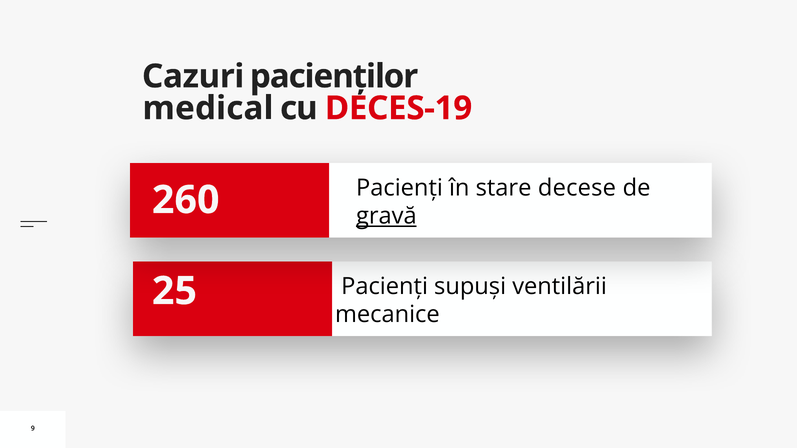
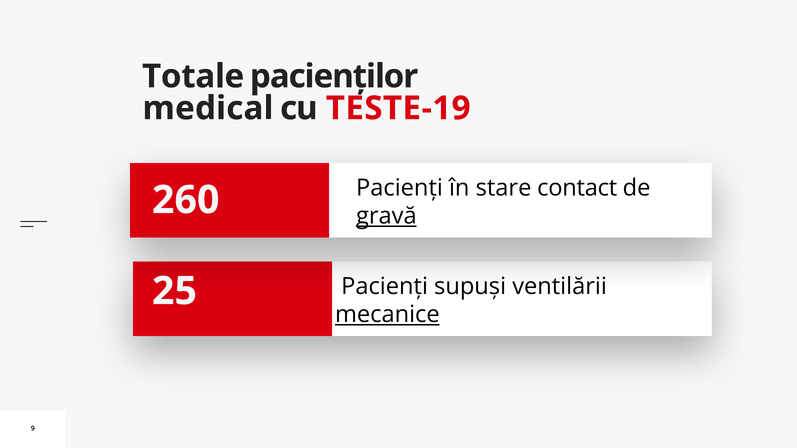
Cazuri: Cazuri -> Totale
DECES-19: DECES-19 -> TESTE-19
decese: decese -> contact
mecanice underline: none -> present
